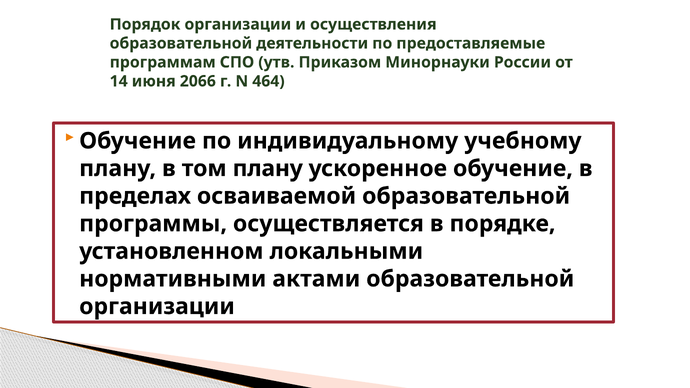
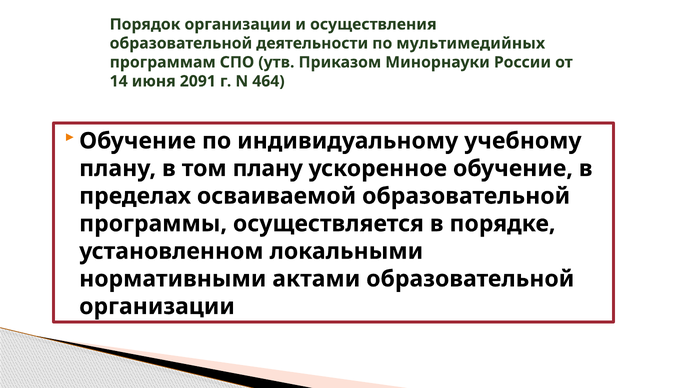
предоставляемые: предоставляемые -> мультимедийных
2066: 2066 -> 2091
